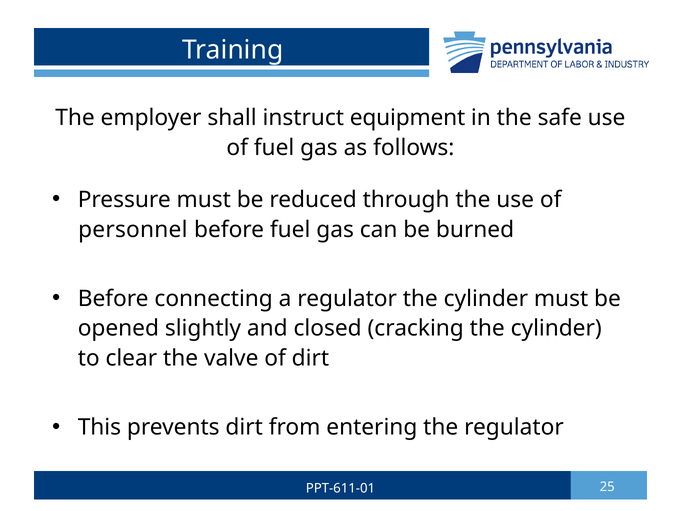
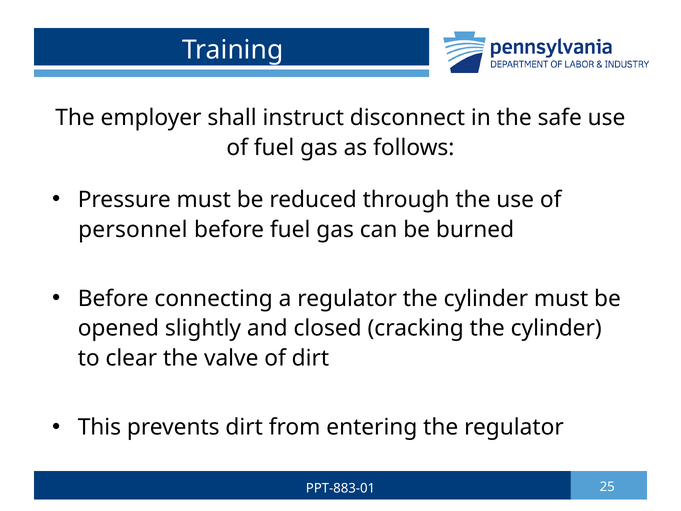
equipment: equipment -> disconnect
PPT-611-01: PPT-611-01 -> PPT-883-01
